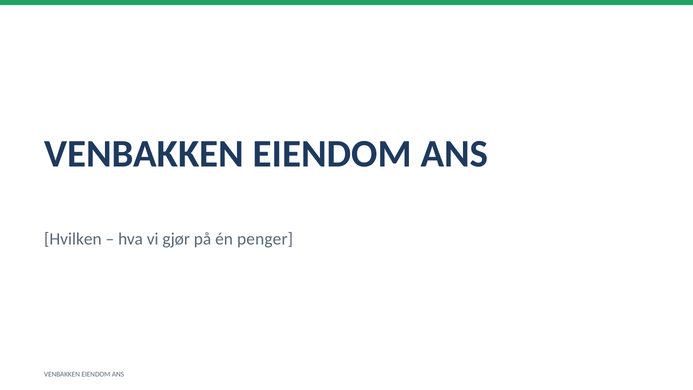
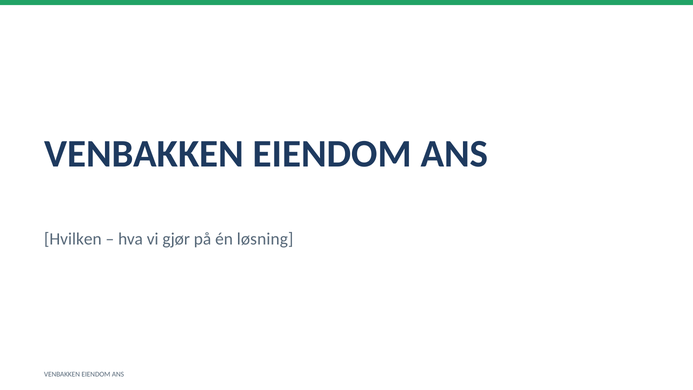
penger: penger -> løsning
